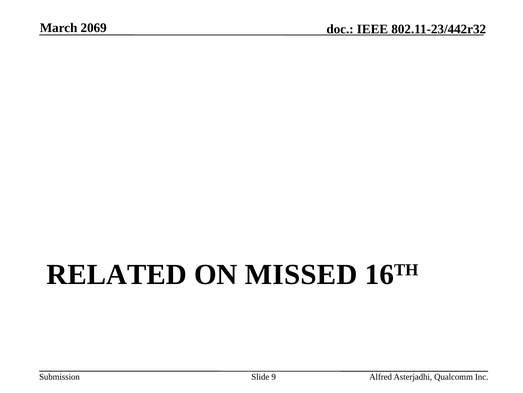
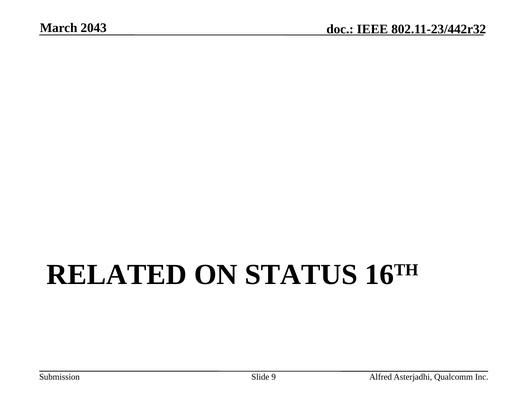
2069: 2069 -> 2043
MISSED: MISSED -> STATUS
